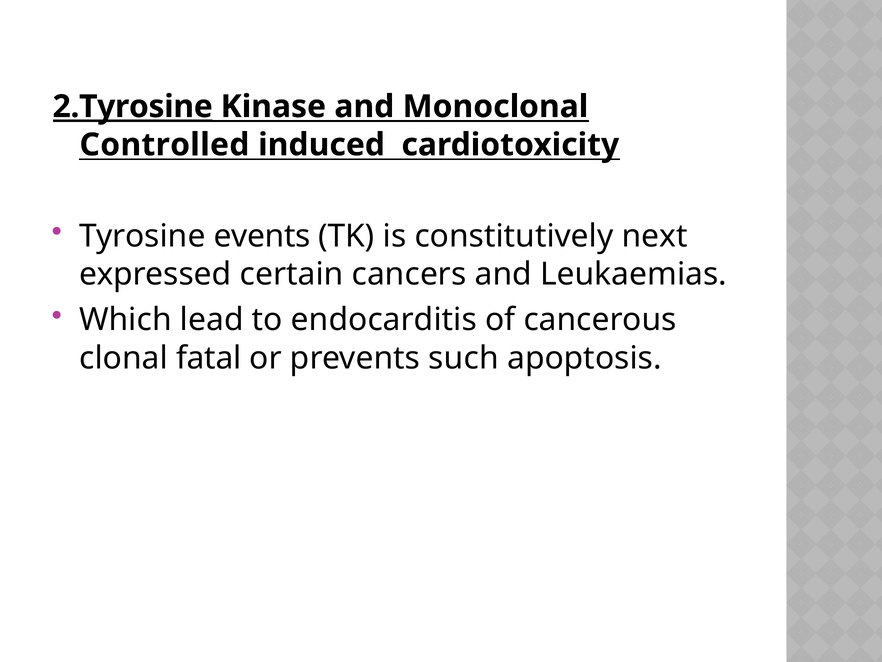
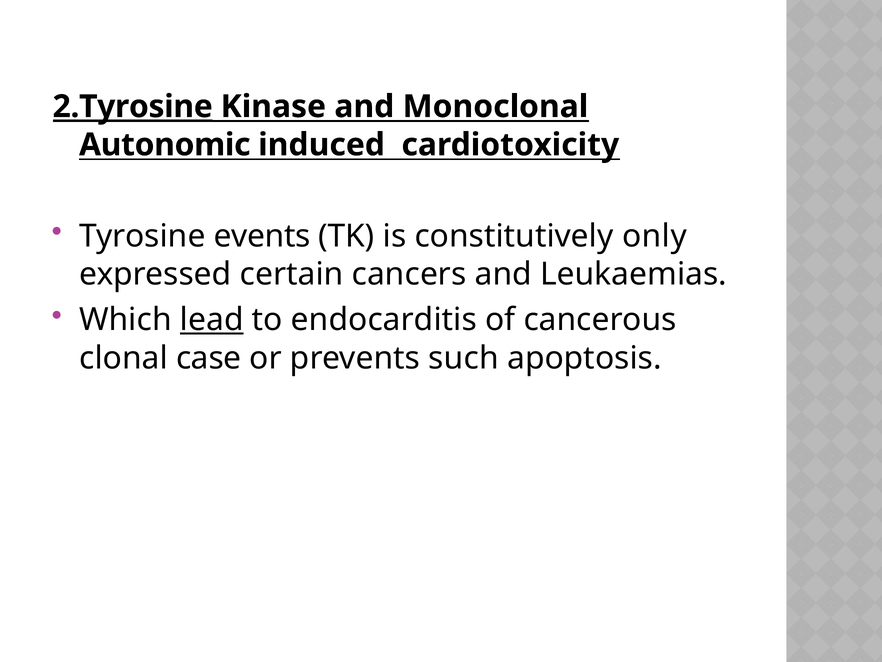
Controlled: Controlled -> Autonomic
next: next -> only
lead underline: none -> present
fatal: fatal -> case
